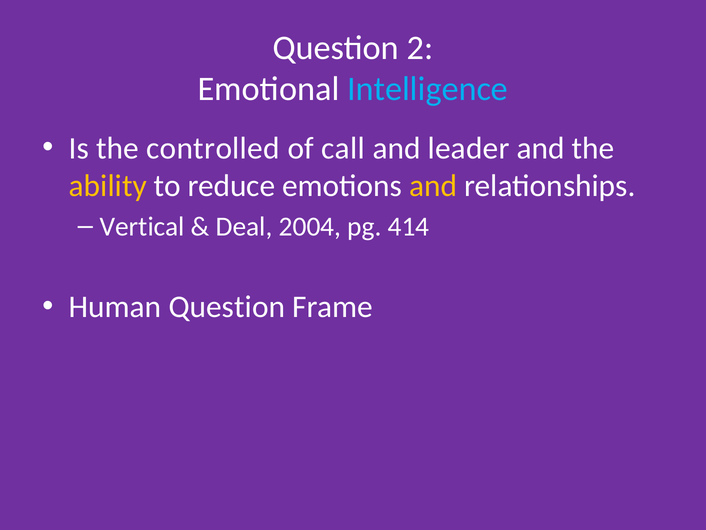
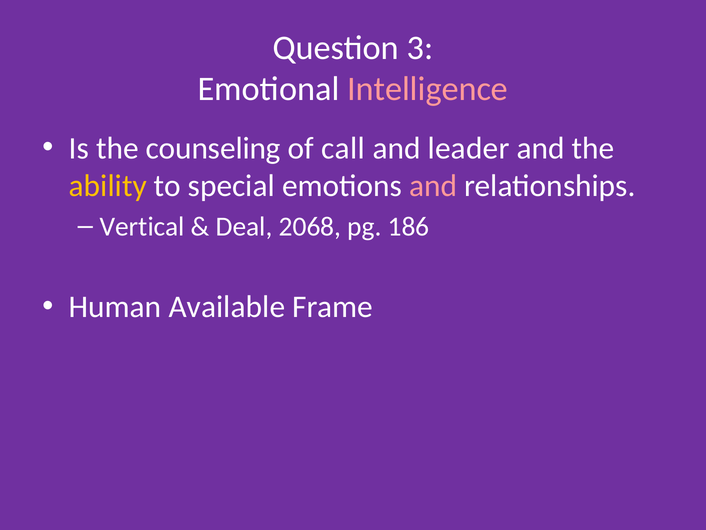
2: 2 -> 3
Intelligence colour: light blue -> pink
controlled: controlled -> counseling
reduce: reduce -> special
and at (433, 186) colour: yellow -> pink
2004: 2004 -> 2068
414: 414 -> 186
Human Question: Question -> Available
